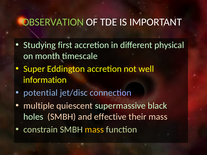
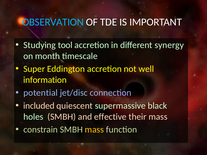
OBSERVATION colour: light green -> light blue
first: first -> tool
physical: physical -> synergy
multiple: multiple -> included
